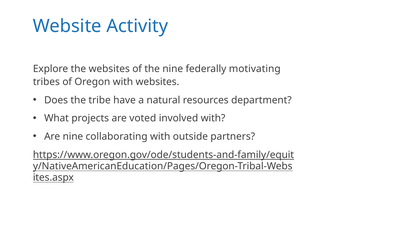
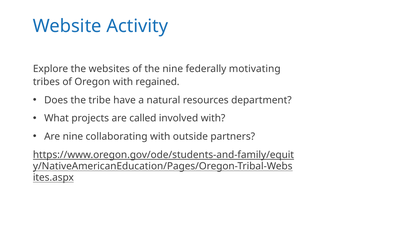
with websites: websites -> regained
voted: voted -> called
